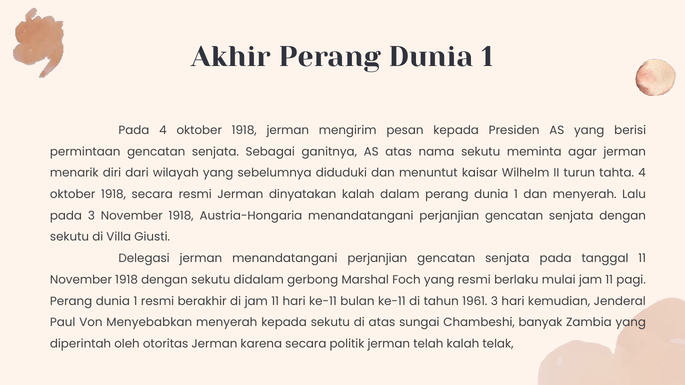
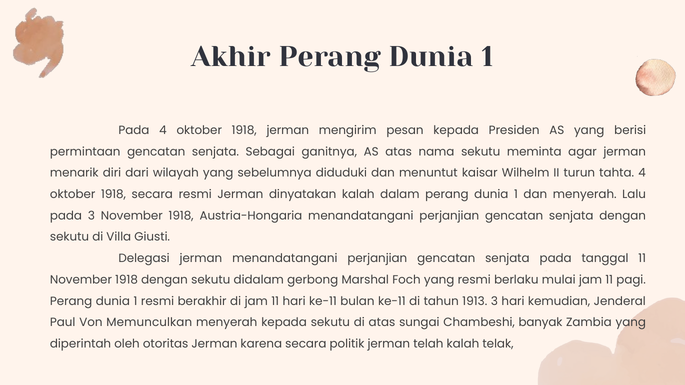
1961: 1961 -> 1913
Menyebabkan: Menyebabkan -> Memunculkan
